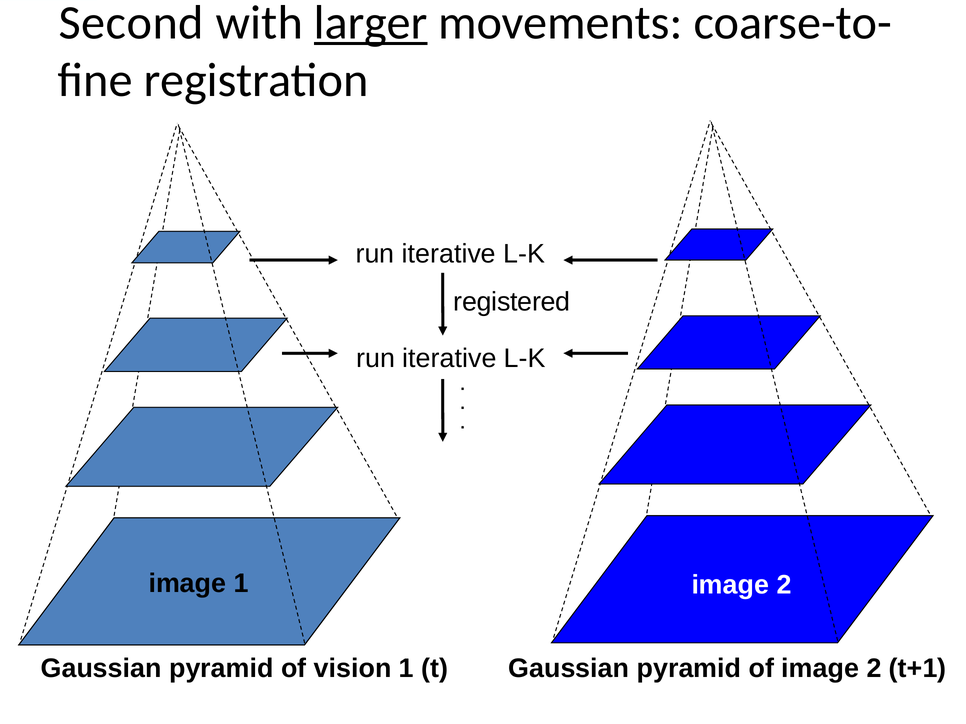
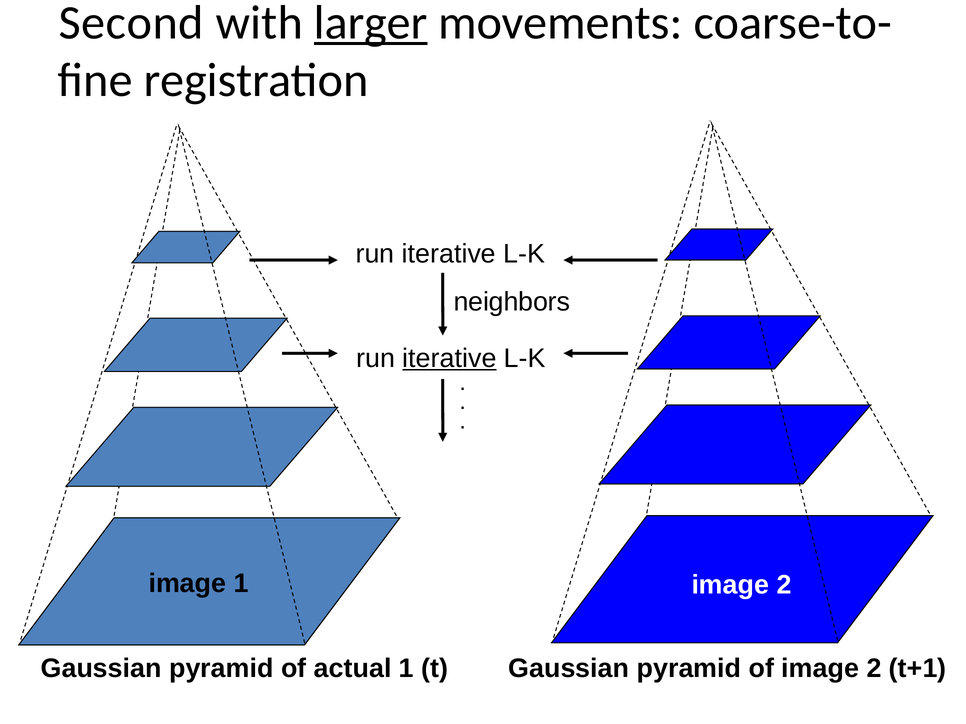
registered: registered -> neighbors
iterative at (449, 358) underline: none -> present
vision: vision -> actual
